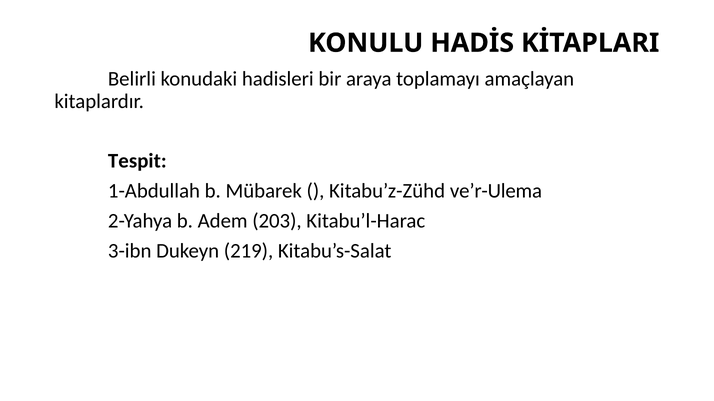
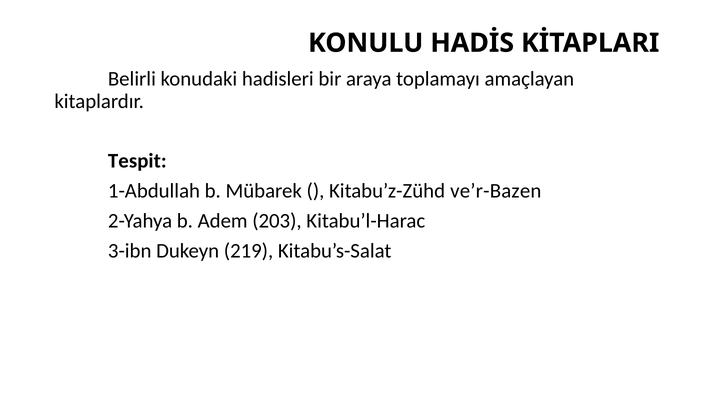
ve’r-Ulema: ve’r-Ulema -> ve’r-Bazen
